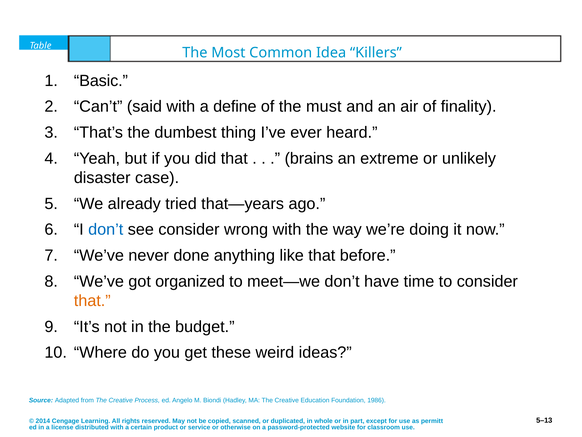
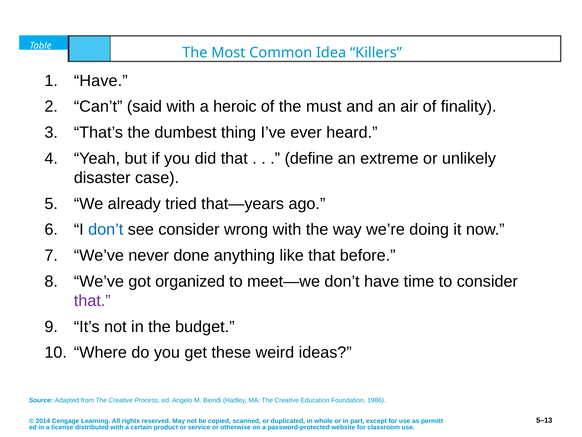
1 Basic: Basic -> Have
define: define -> heroic
brains: brains -> define
that at (92, 300) colour: orange -> purple
